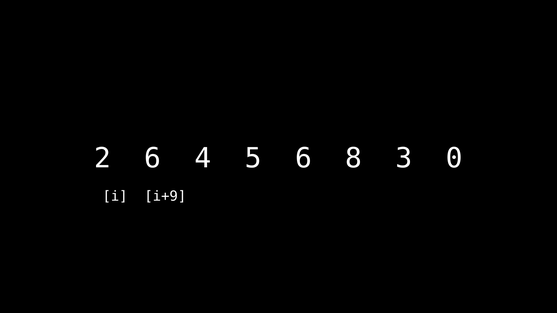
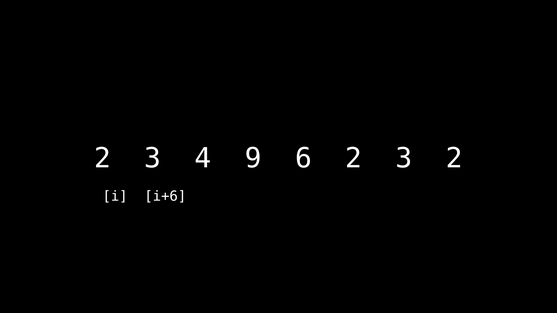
6 at (153, 159): 6 -> 3
5: 5 -> 9
6 8: 8 -> 2
3 0: 0 -> 2
i+9: i+9 -> i+6
